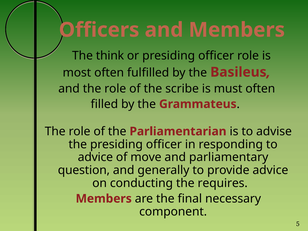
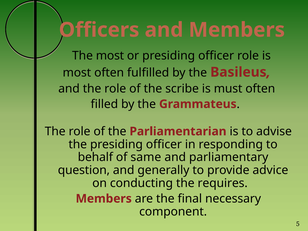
The think: think -> most
advice at (95, 157): advice -> behalf
move: move -> same
